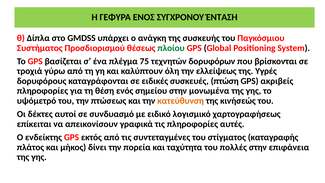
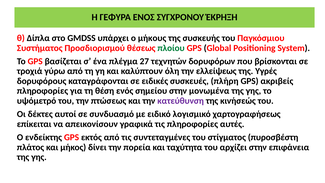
ΈΝΤΑΣΗ: ΈΝΤΑΣΗ -> ΈΚΡΗΞΗ
ανάγκη: ανάγκη -> μήκους
75: 75 -> 27
πτώση: πτώση -> πλήρη
κατεύθυνση colour: orange -> purple
καταγραφής: καταγραφής -> πυροσβέστη
πολλές: πολλές -> αρχίζει
